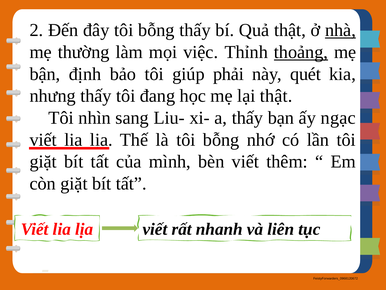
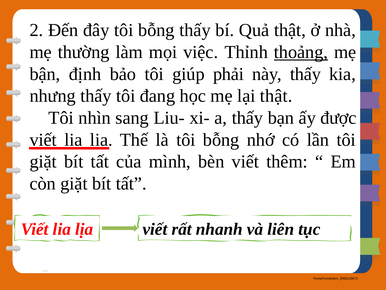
nhà underline: present -> none
này quét: quét -> thấy
ngạc: ngạc -> được
